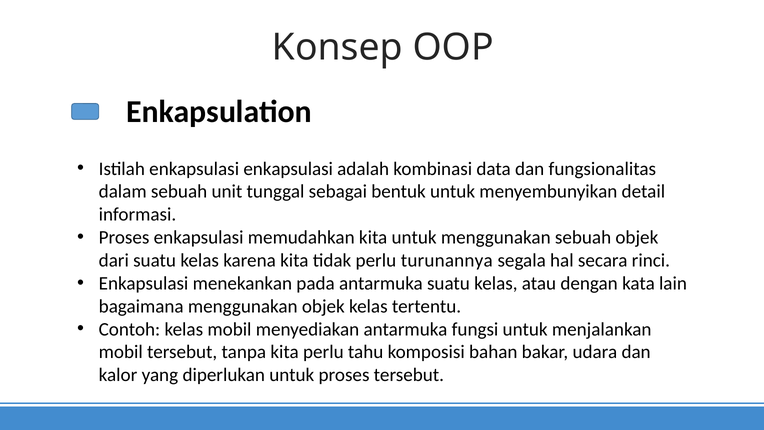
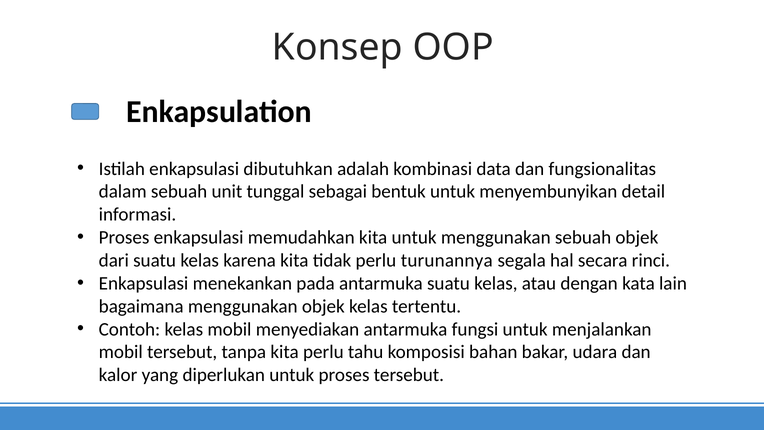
enkapsulasi enkapsulasi: enkapsulasi -> dibutuhkan
